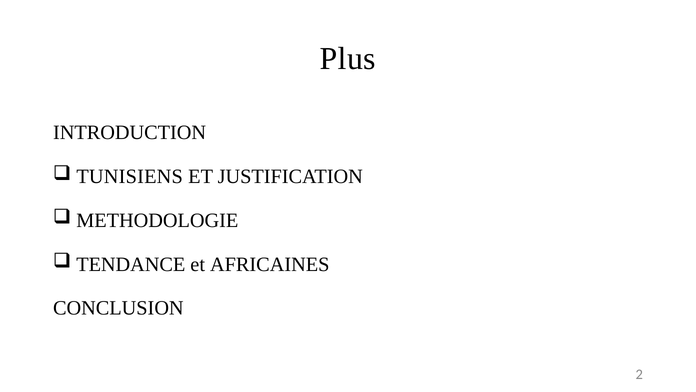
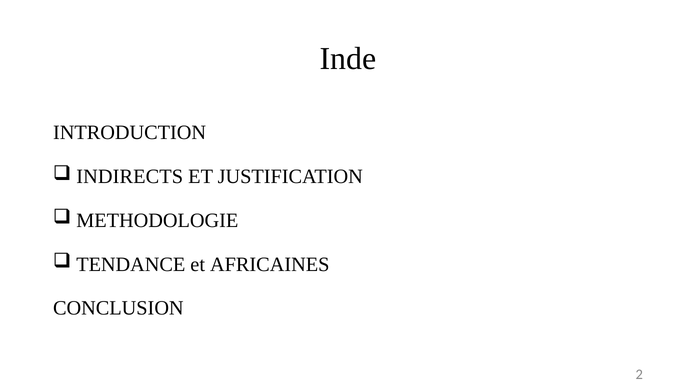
Plus: Plus -> Inde
TUNISIENS: TUNISIENS -> INDIRECTS
